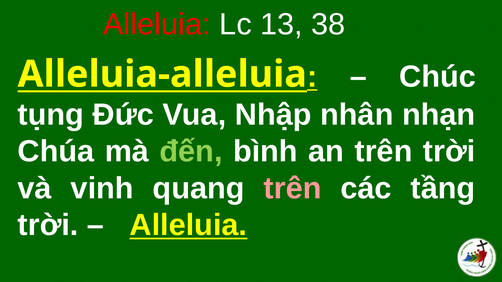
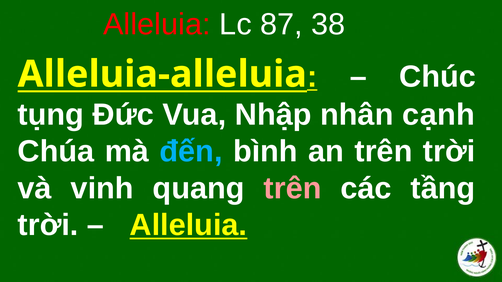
13: 13 -> 87
nhạn: nhạn -> cạnh
đến colour: light green -> light blue
